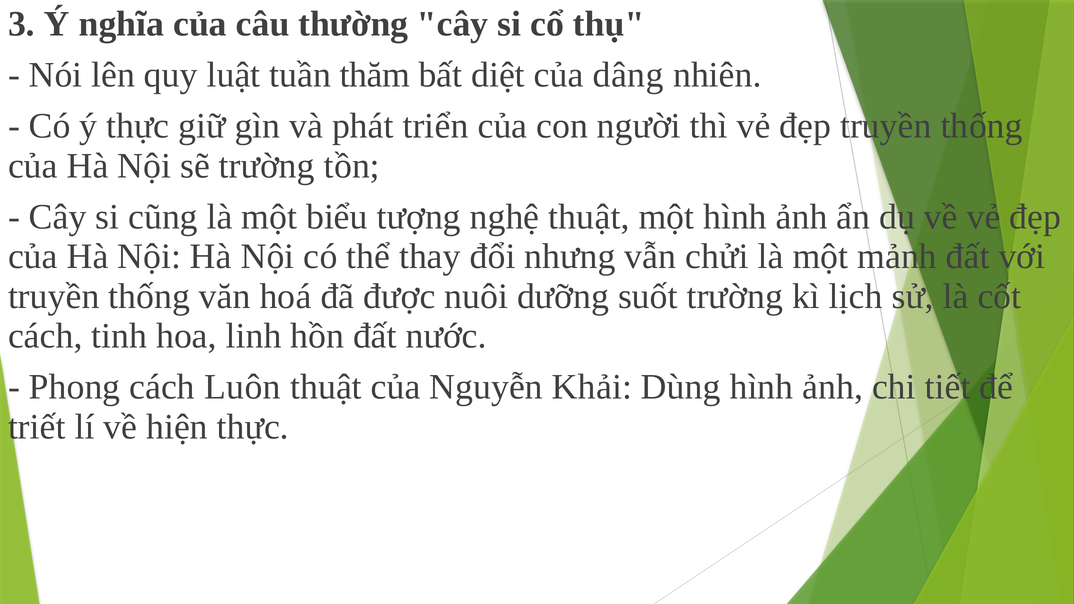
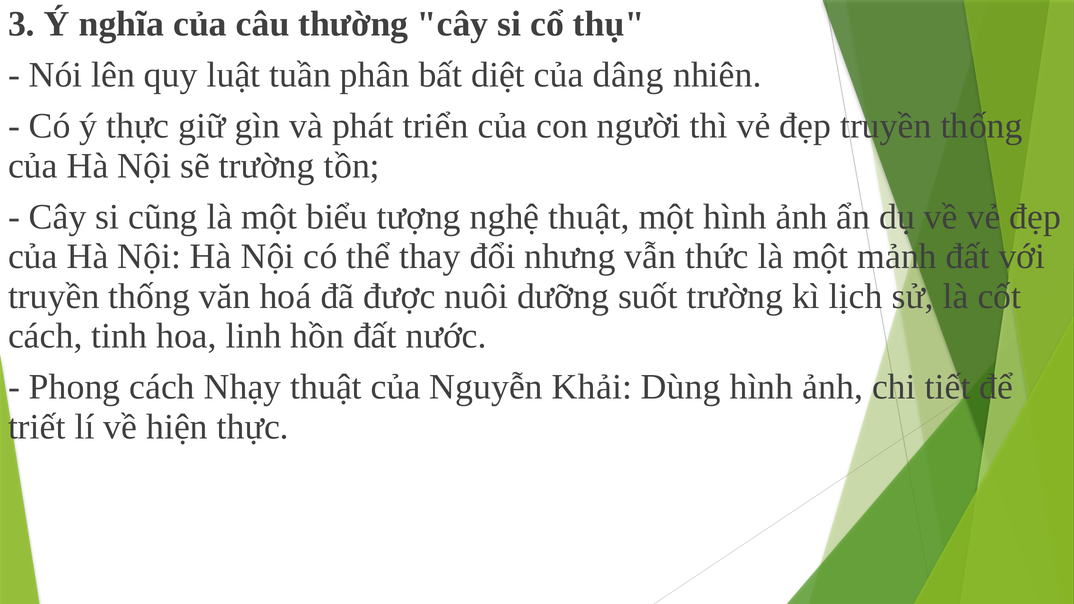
thăm: thăm -> phân
chửi: chửi -> thức
Luôn: Luôn -> Nhạy
